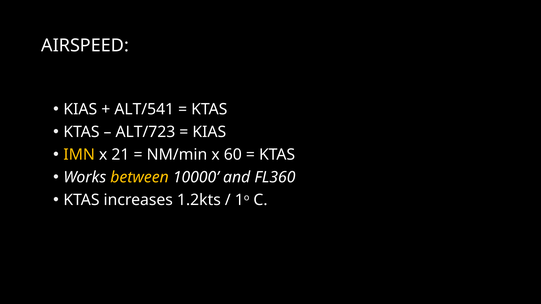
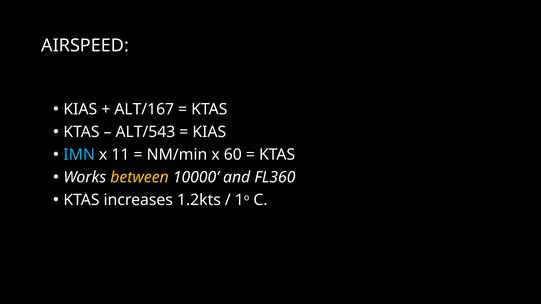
ALT/541: ALT/541 -> ALT/167
ALT/723: ALT/723 -> ALT/543
IMN colour: yellow -> light blue
21: 21 -> 11
